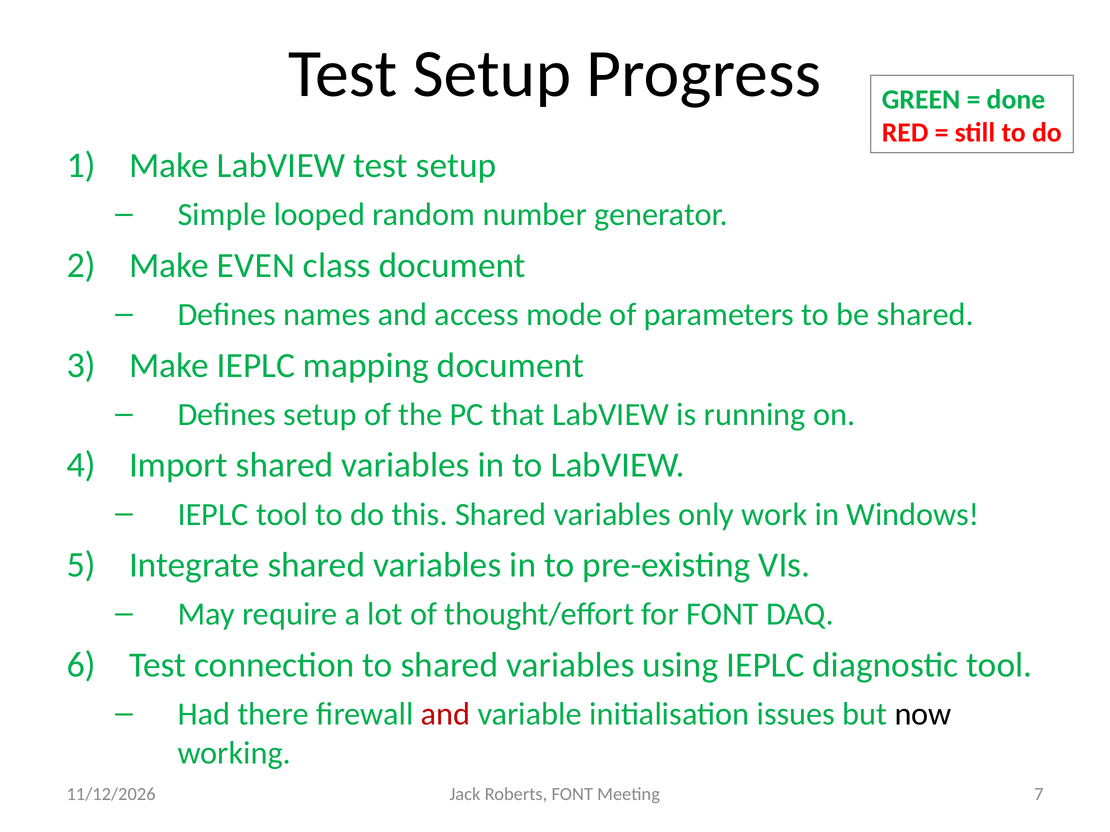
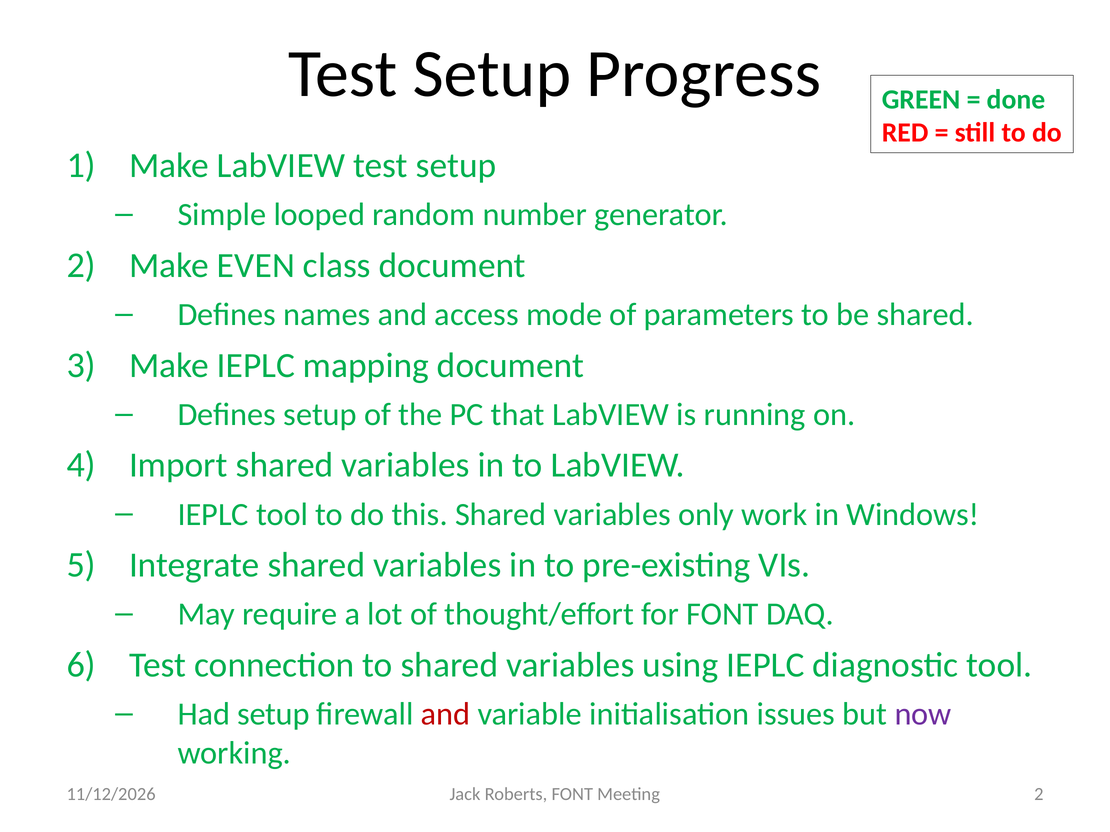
Had there: there -> setup
now colour: black -> purple
Meeting 7: 7 -> 2
